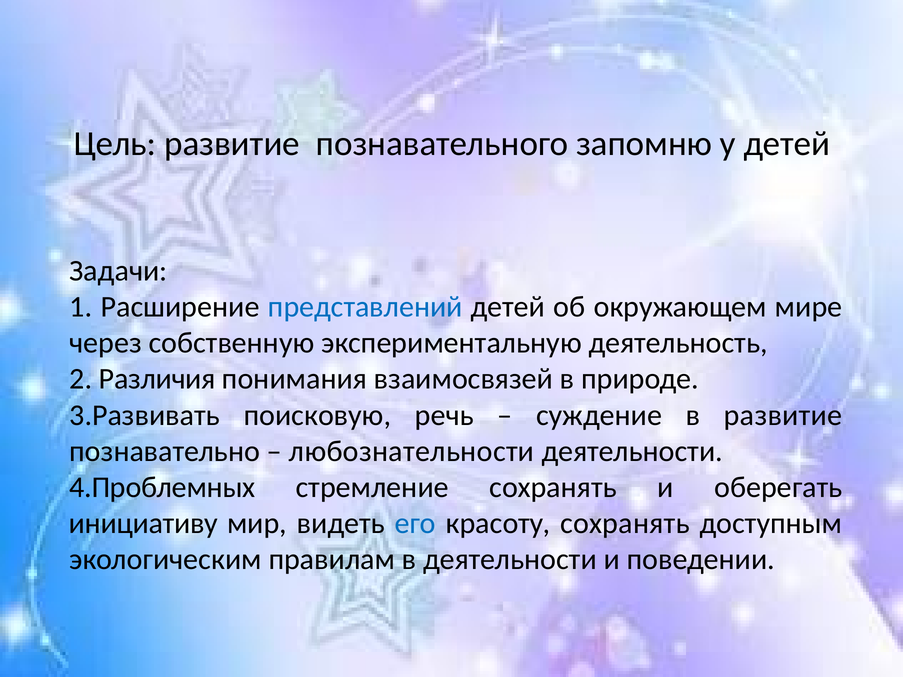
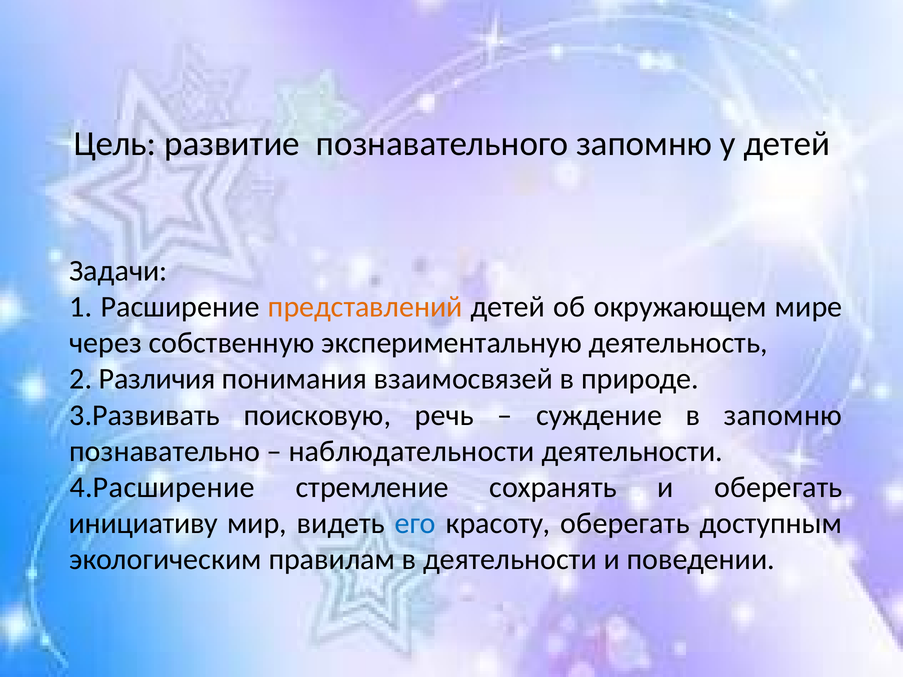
представлений colour: blue -> orange
в развитие: развитие -> запомню
любознательности: любознательности -> наблюдательности
4.Проблемных: 4.Проблемных -> 4.Расширение
красоту сохранять: сохранять -> оберегать
